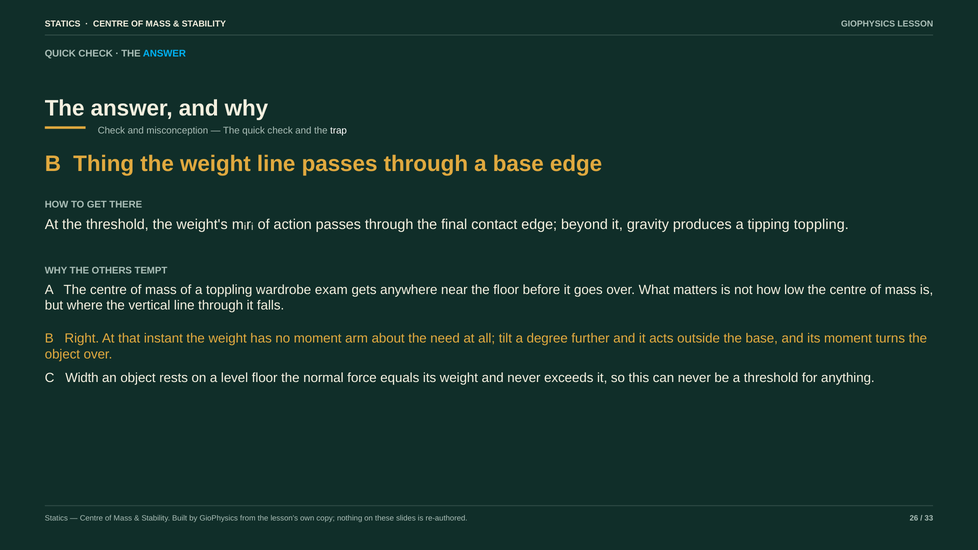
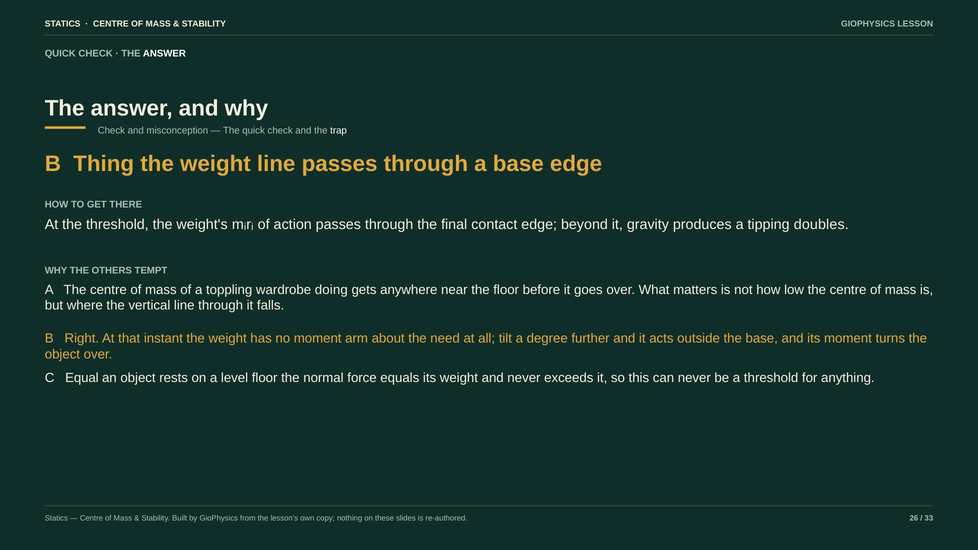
ANSWER at (164, 53) colour: light blue -> white
tipping toppling: toppling -> doubles
exam: exam -> doing
Width: Width -> Equal
